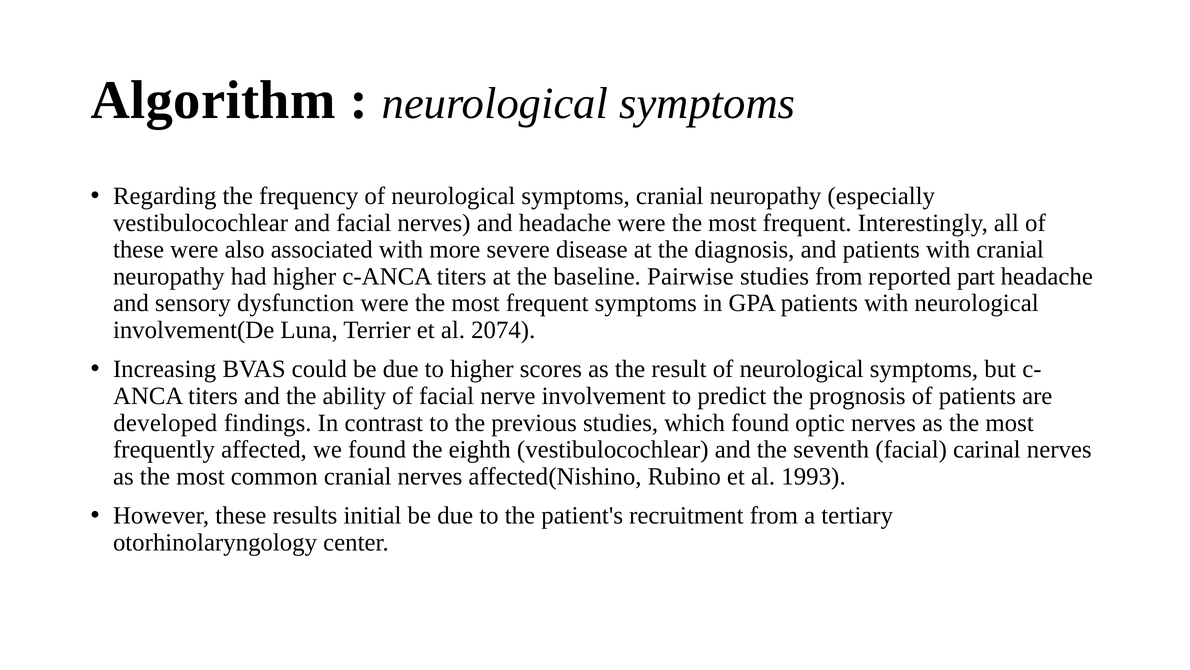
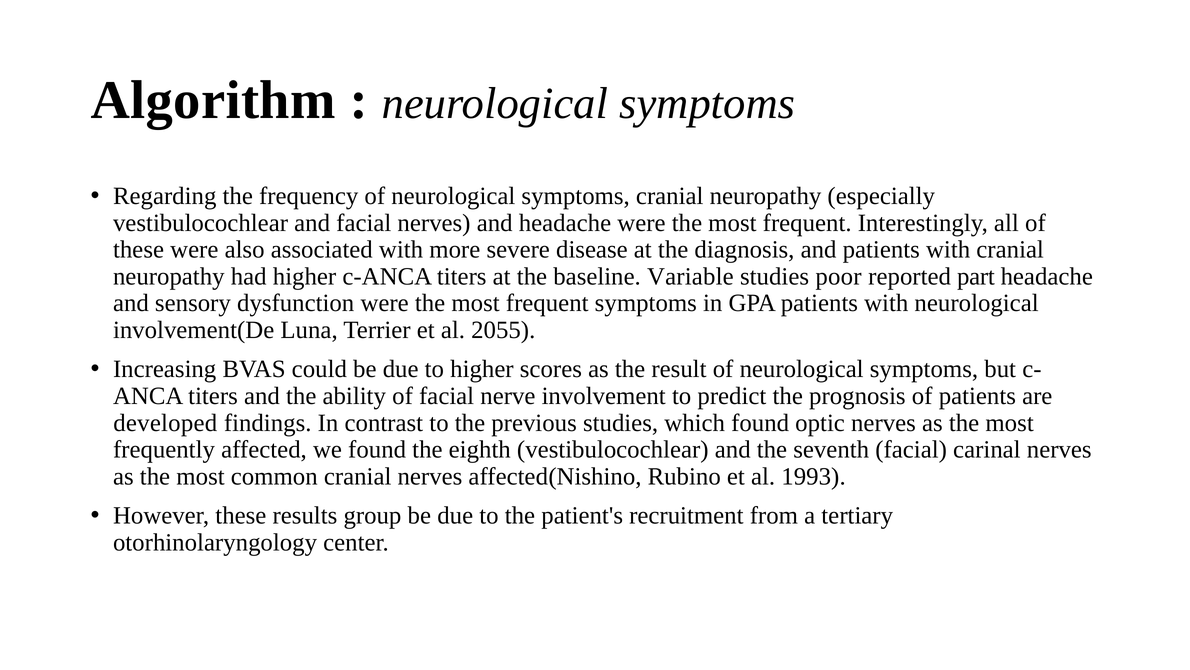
Pairwise: Pairwise -> Variable
studies from: from -> poor
2074: 2074 -> 2055
initial: initial -> group
